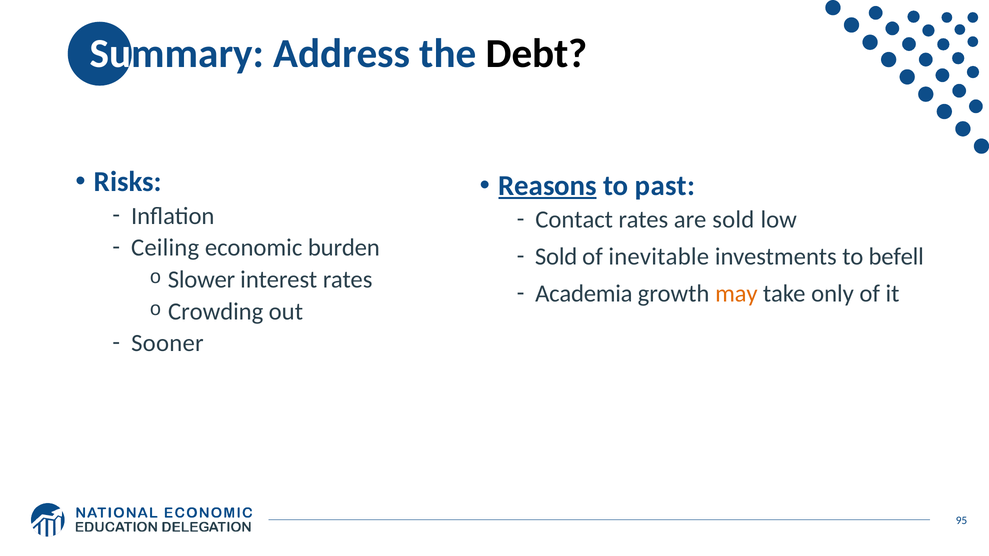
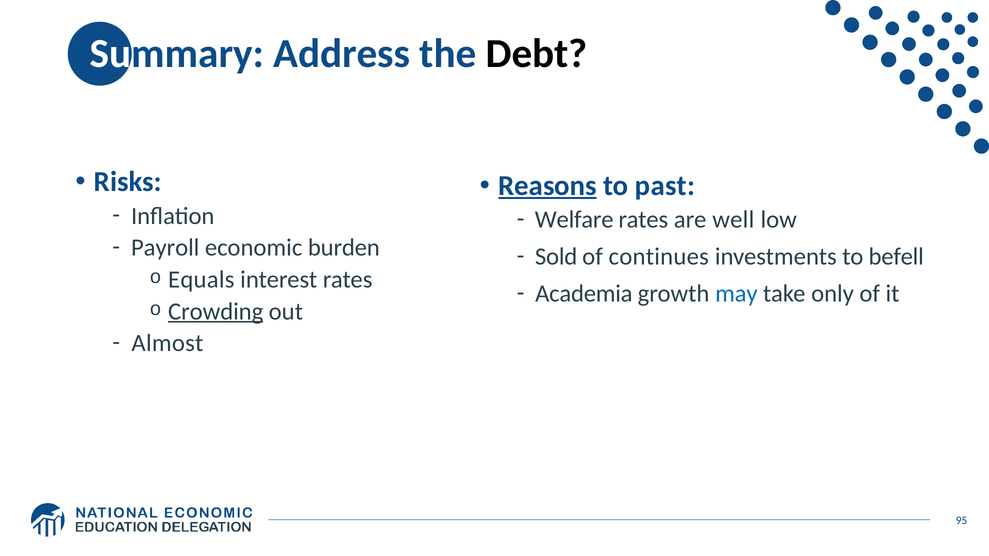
Contact: Contact -> Welfare
are sold: sold -> well
Ceiling: Ceiling -> Payroll
inevitable: inevitable -> continues
Slower: Slower -> Equals
may colour: orange -> blue
Crowding underline: none -> present
Sooner: Sooner -> Almost
